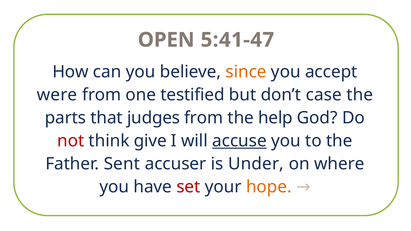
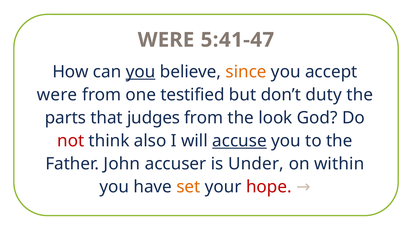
OPEN at (166, 40): OPEN -> WERE
you at (141, 72) underline: none -> present
case: case -> duty
help: help -> look
give: give -> also
Sent: Sent -> John
where: where -> within
set colour: red -> orange
hope colour: orange -> red
